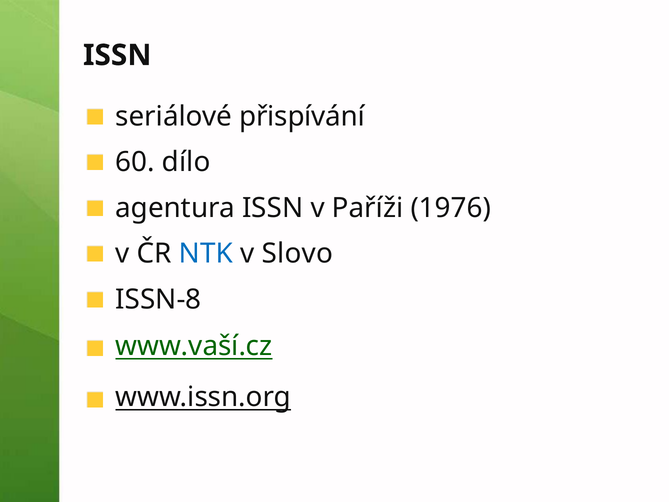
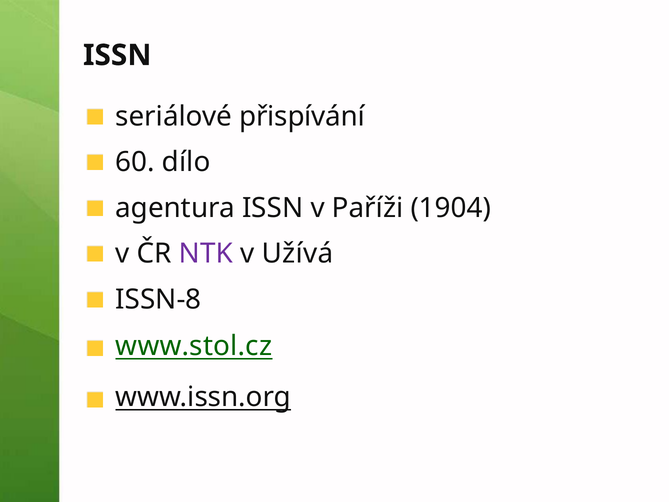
1976: 1976 -> 1904
NTK colour: blue -> purple
Slovo: Slovo -> Užívá
www.vaší.cz: www.vaší.cz -> www.stol.cz
